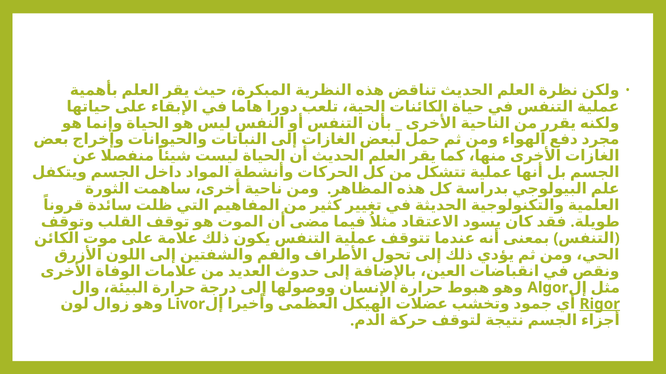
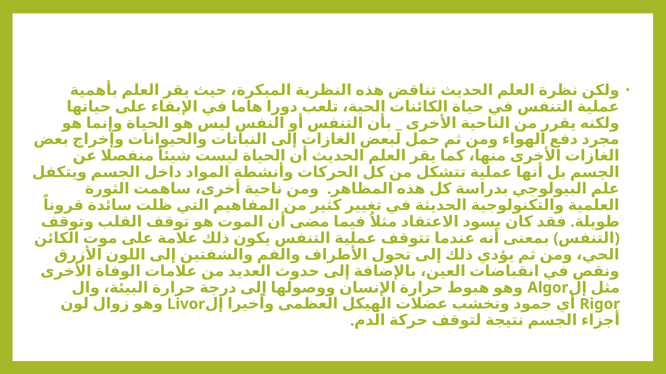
Rigor underline: present -> none
